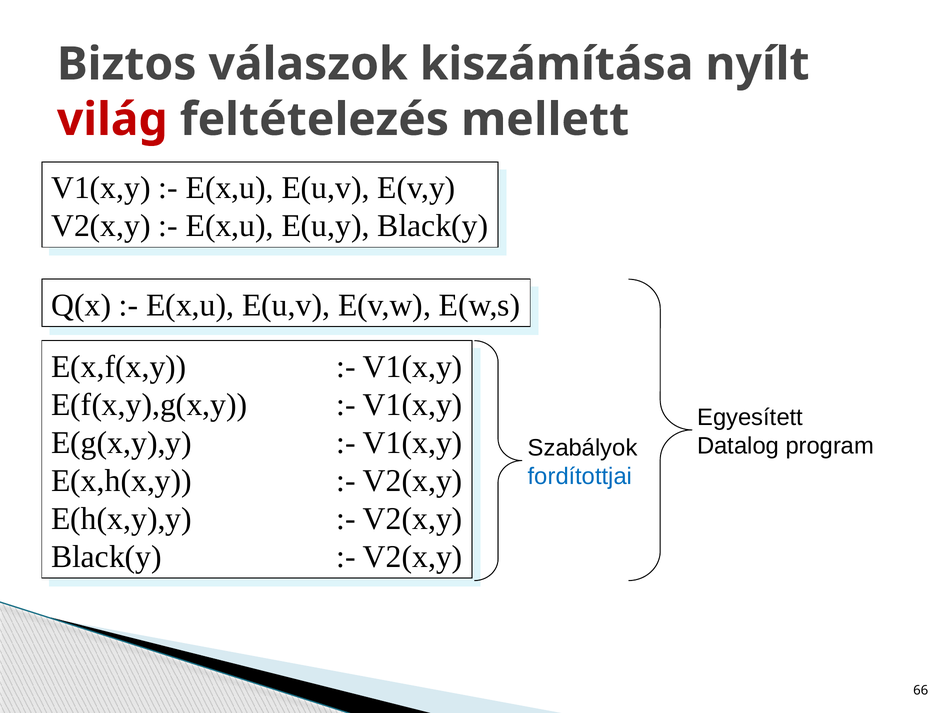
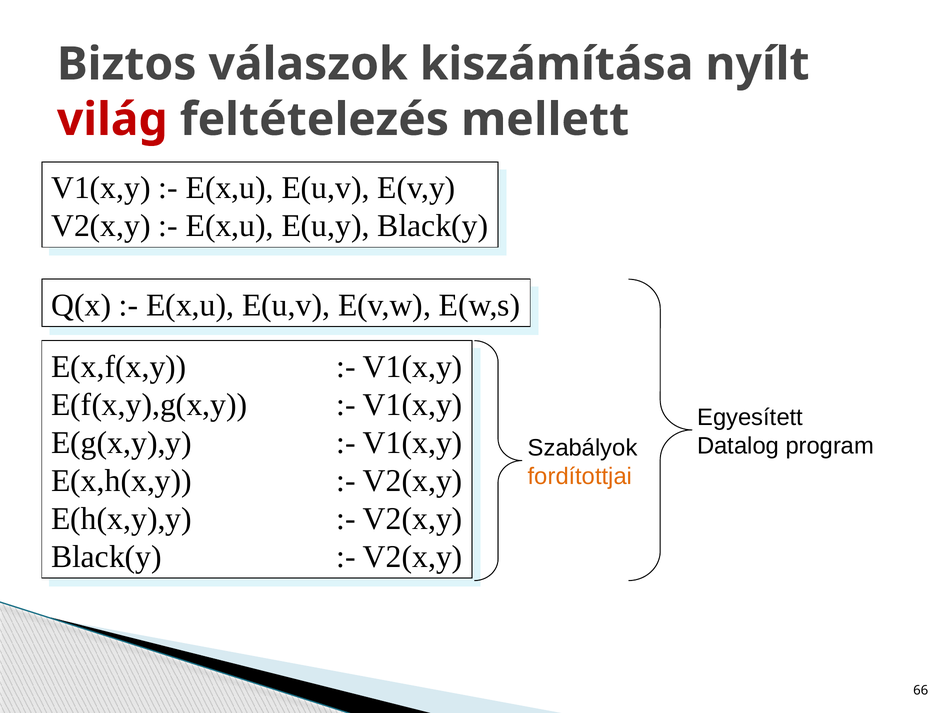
fordítottjai colour: blue -> orange
